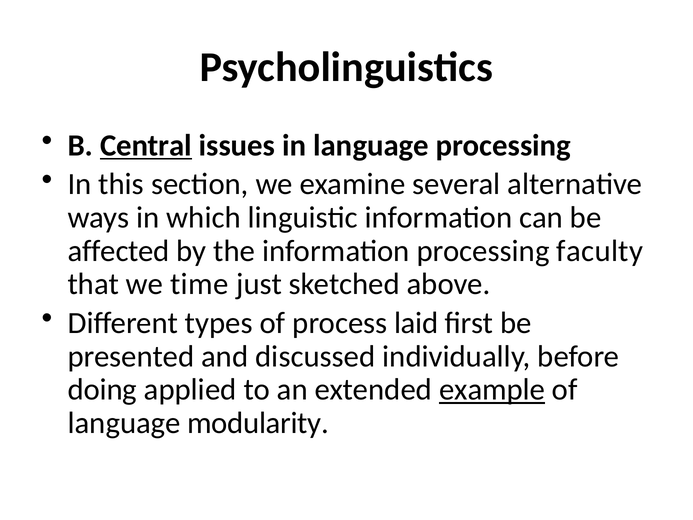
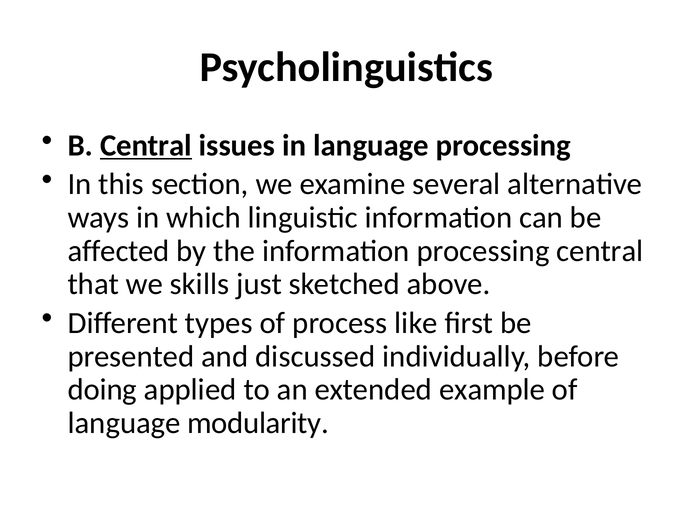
processing faculty: faculty -> central
time: time -> skills
laid: laid -> like
example underline: present -> none
